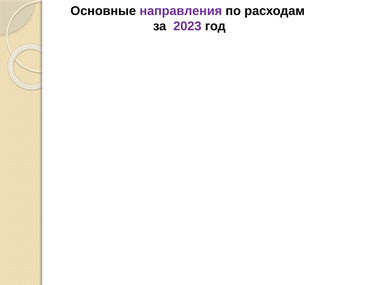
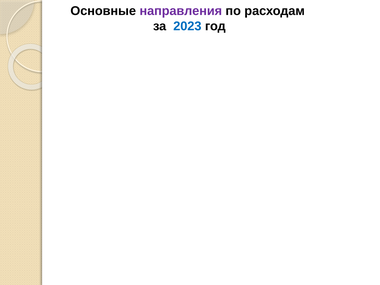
2023 colour: purple -> blue
